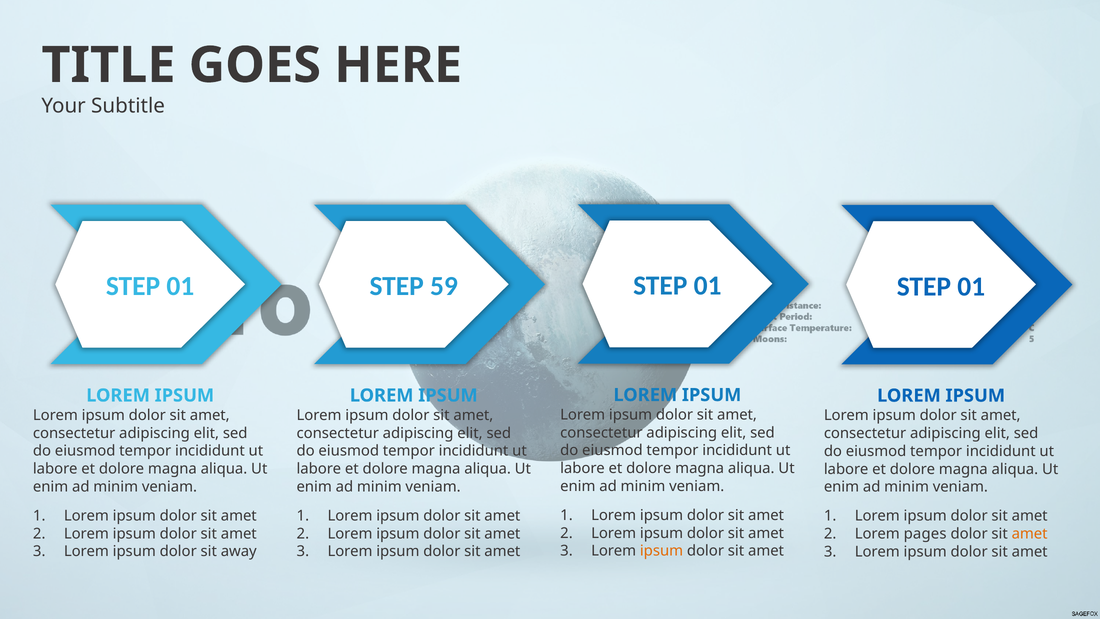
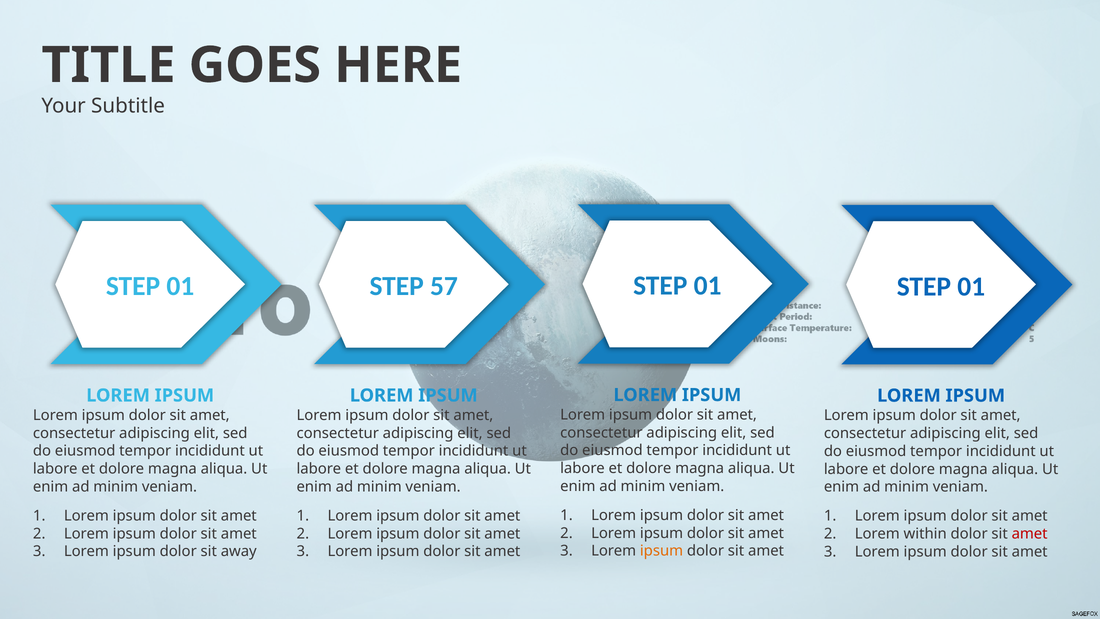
59: 59 -> 57
pages: pages -> within
amet at (1030, 534) colour: orange -> red
